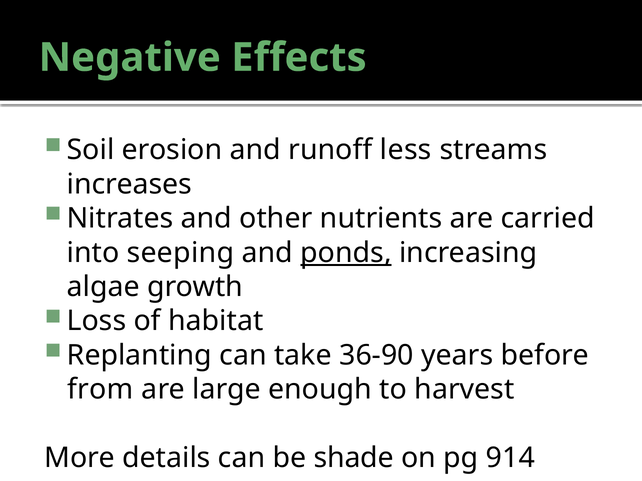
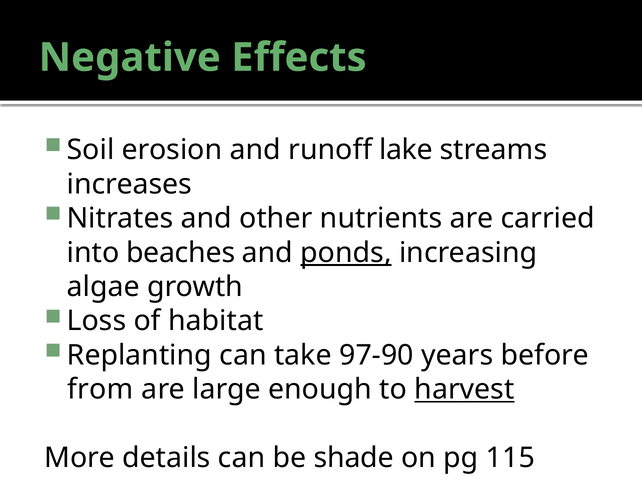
less: less -> lake
seeping: seeping -> beaches
36-90: 36-90 -> 97-90
harvest underline: none -> present
914: 914 -> 115
